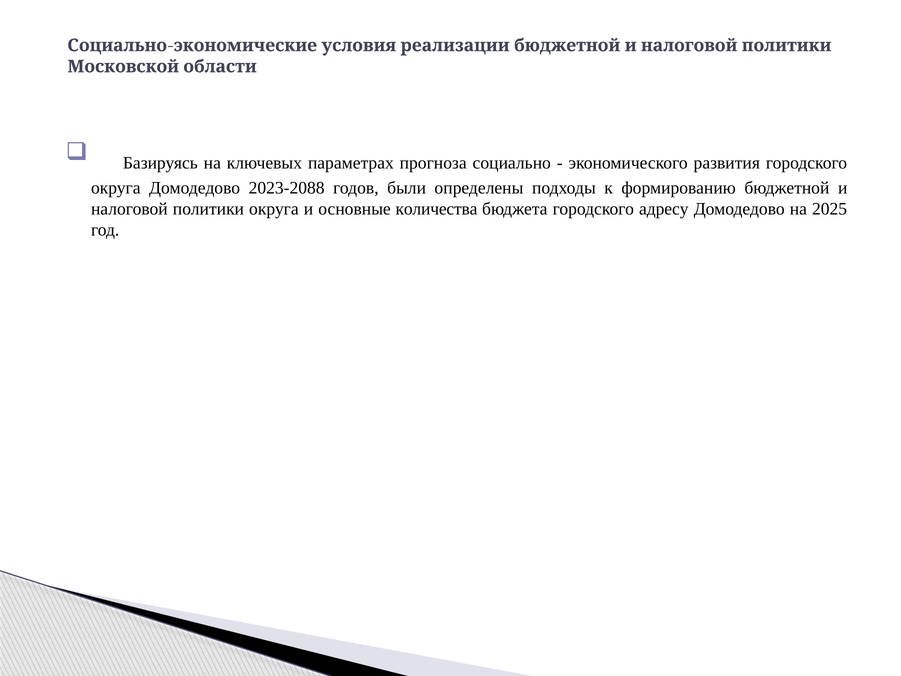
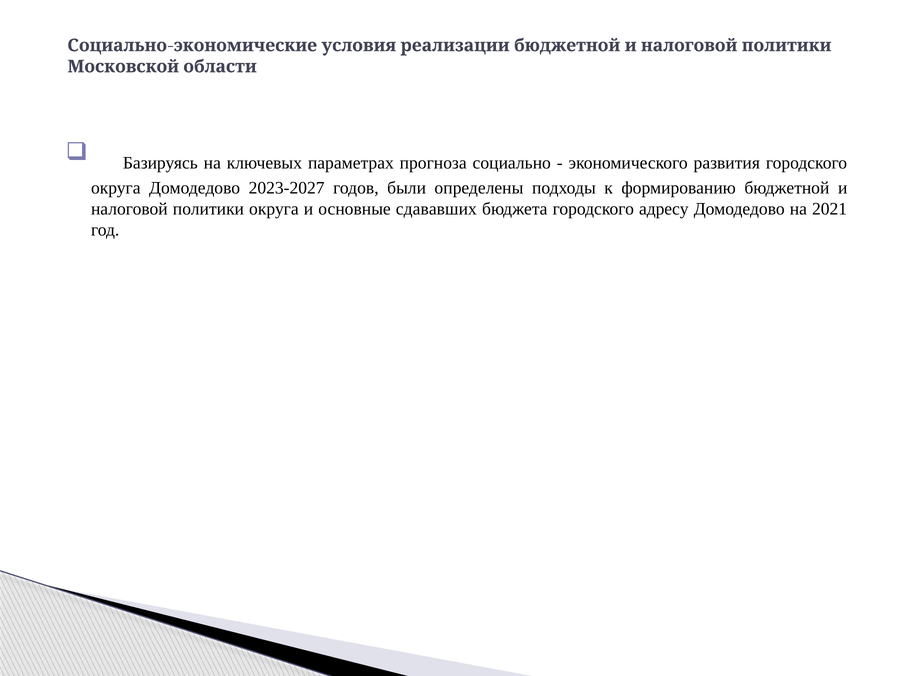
2023-2088: 2023-2088 -> 2023-2027
количества: количества -> сдававших
2025: 2025 -> 2021
